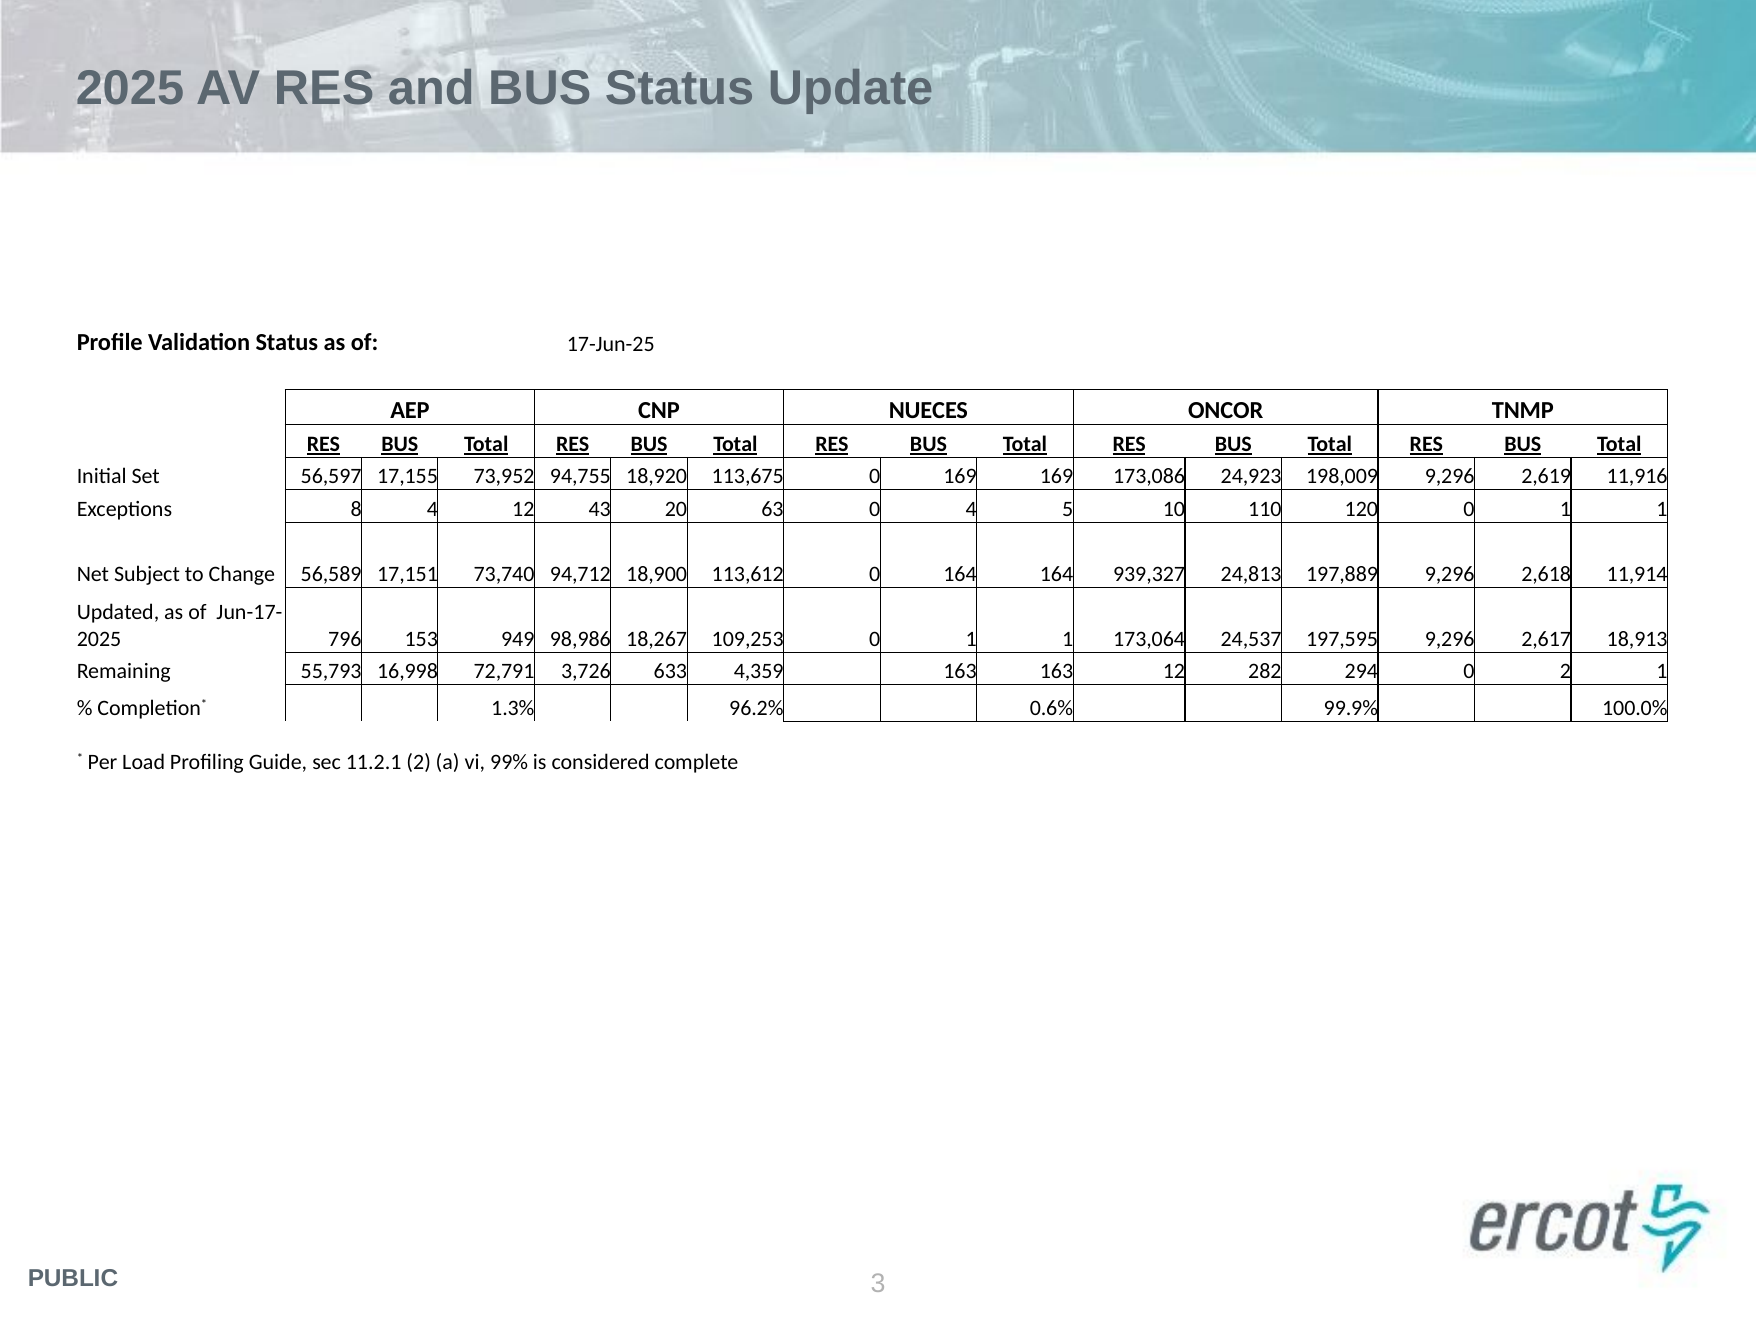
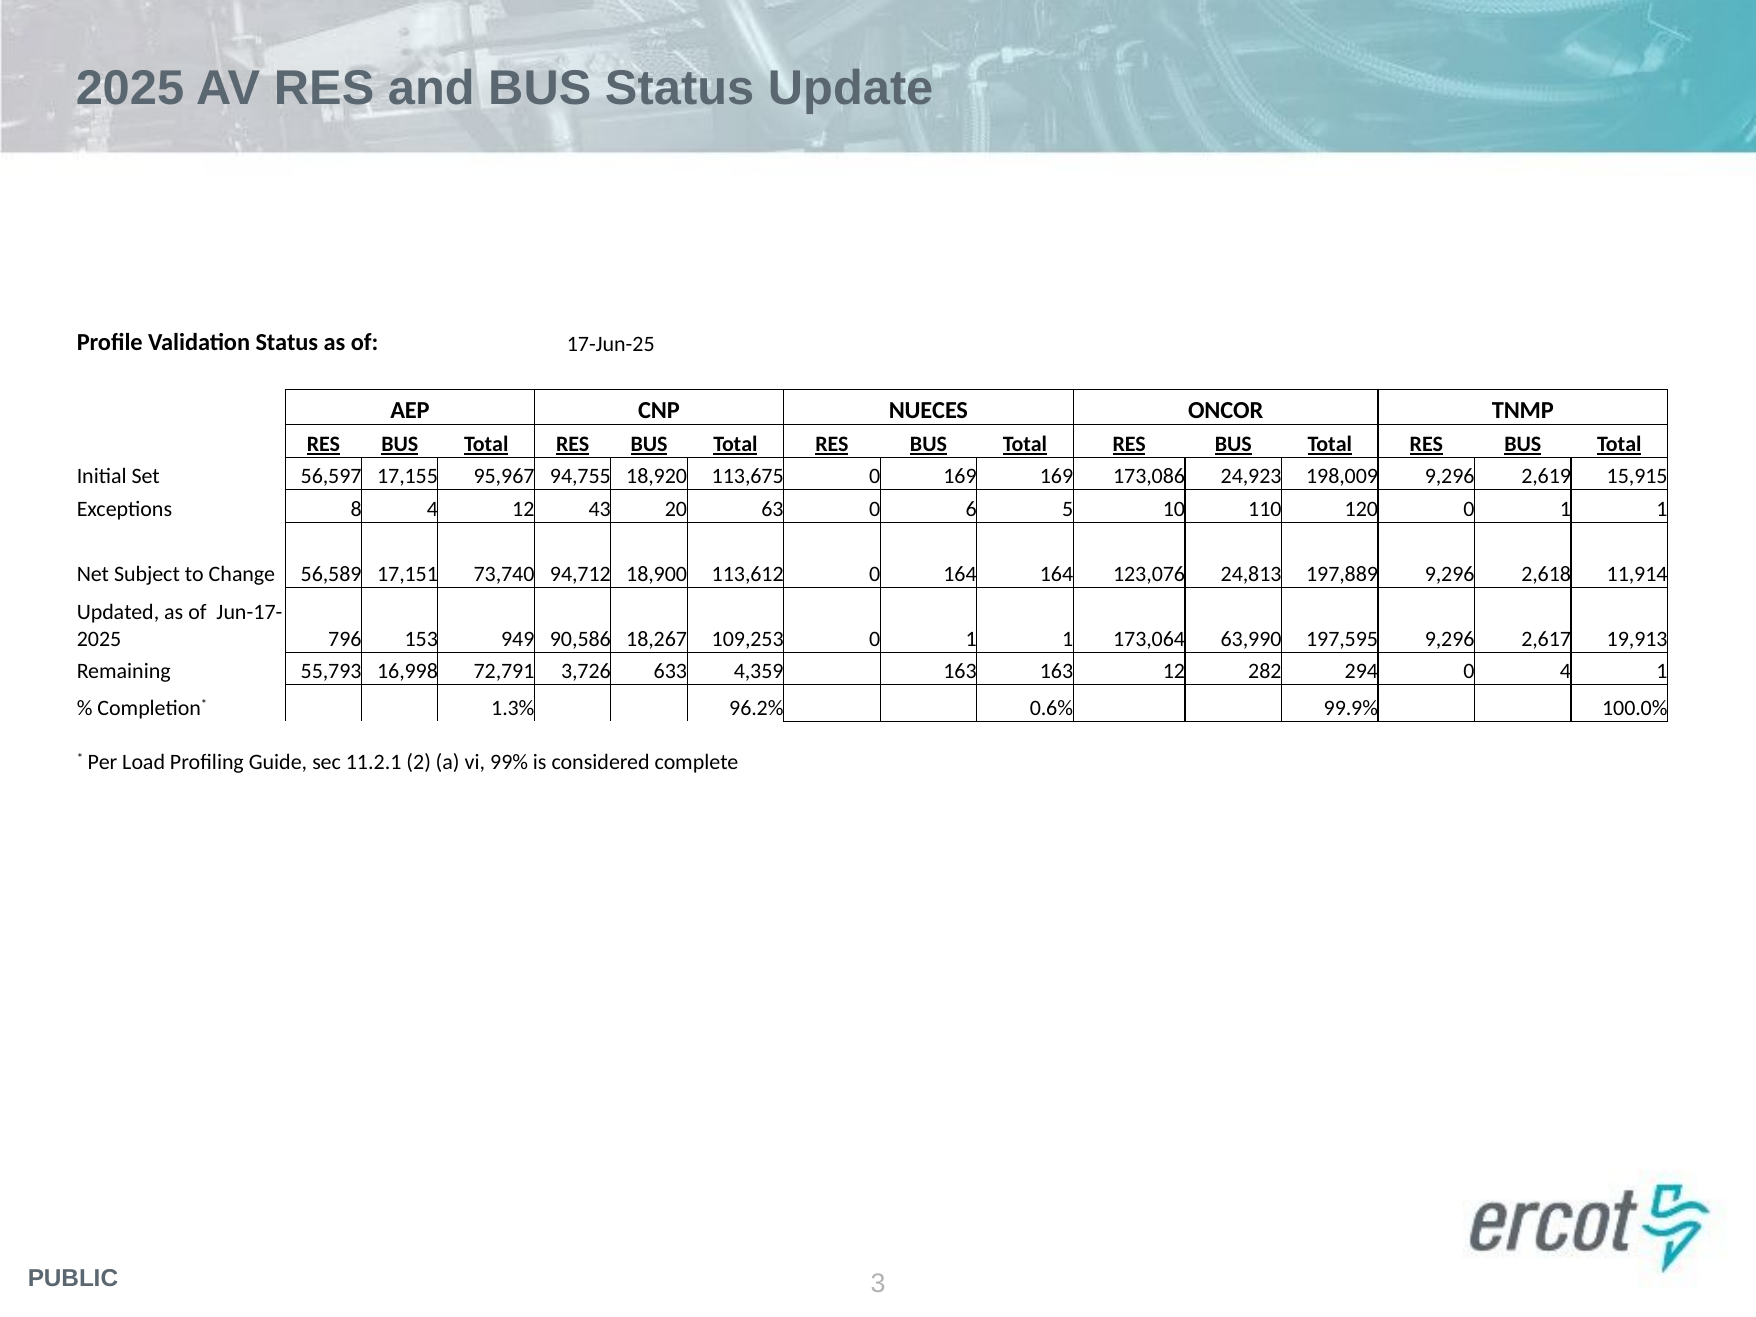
73,952: 73,952 -> 95,967
11,916: 11,916 -> 15,915
0 4: 4 -> 6
939,327: 939,327 -> 123,076
98,986: 98,986 -> 90,586
24,537: 24,537 -> 63,990
18,913: 18,913 -> 19,913
0 2: 2 -> 4
